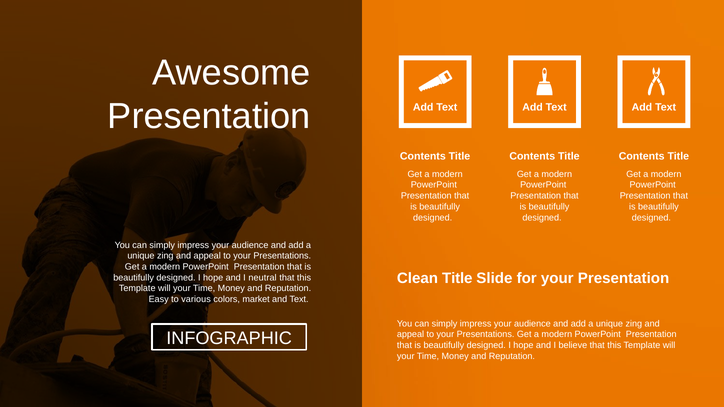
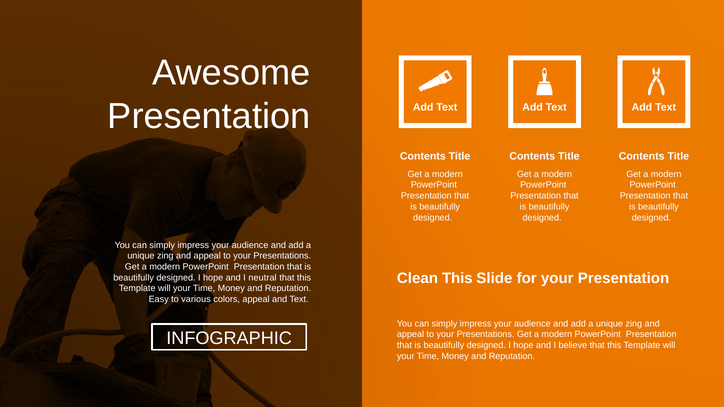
Clean Title: Title -> This
colors market: market -> appeal
